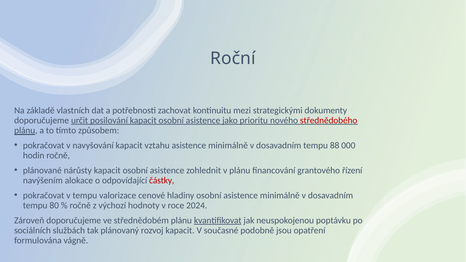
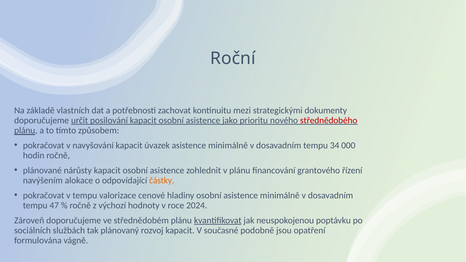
vztahu: vztahu -> úvazek
88: 88 -> 34
částky colour: red -> orange
80: 80 -> 47
